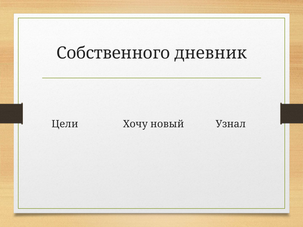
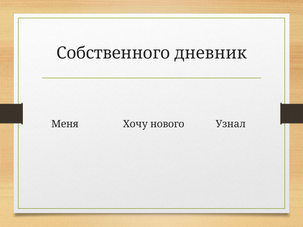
Цели: Цели -> Меня
новый: новый -> нового
